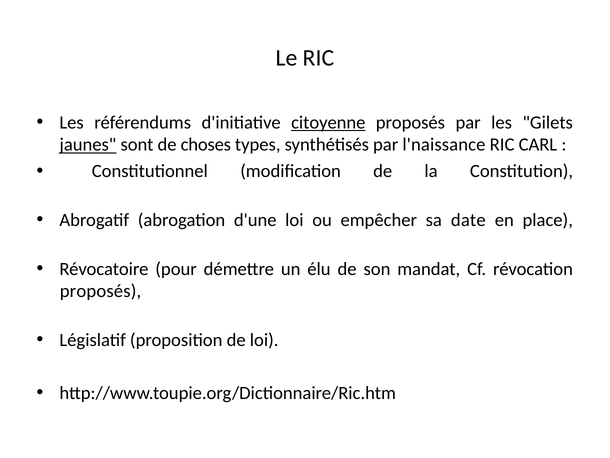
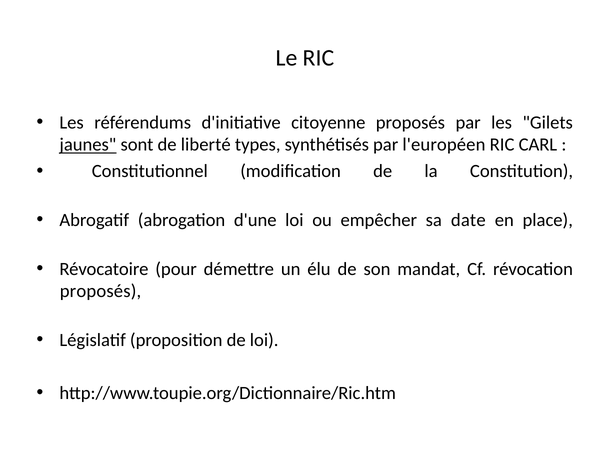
citoyenne underline: present -> none
choses: choses -> liberté
l'naissance: l'naissance -> l'européen
